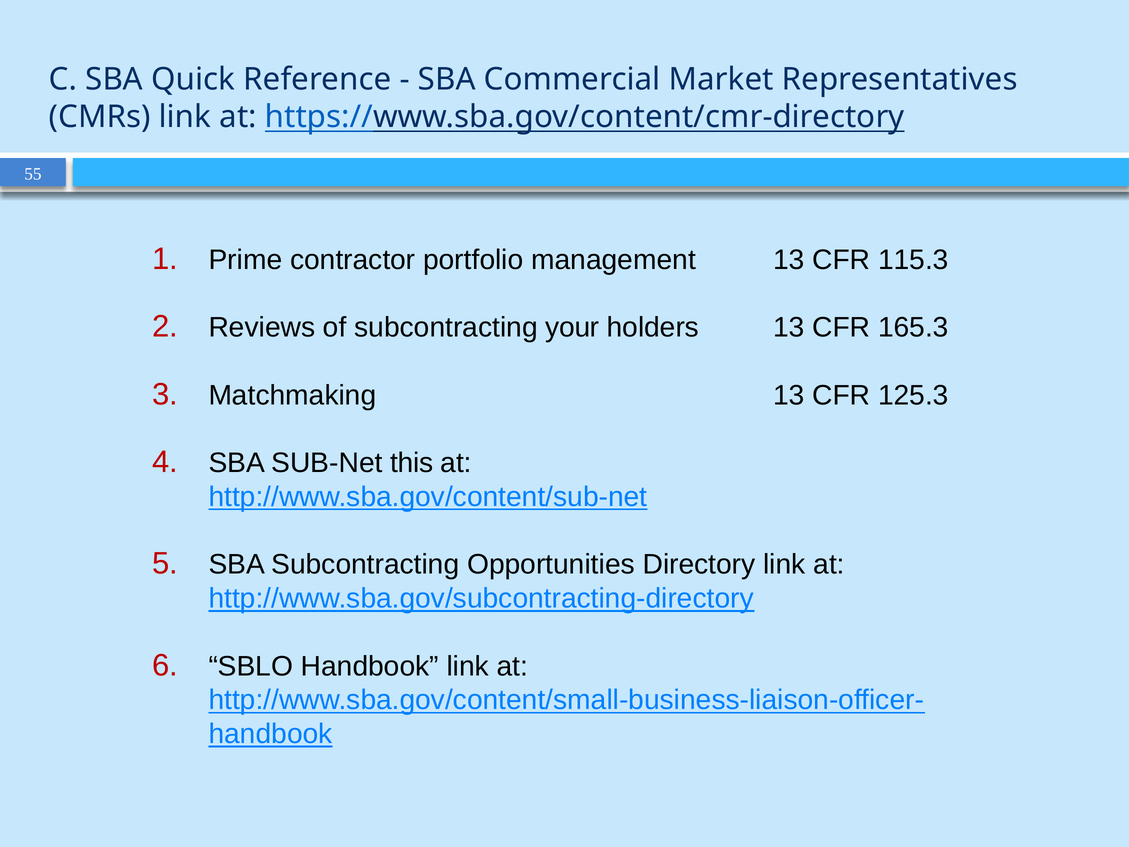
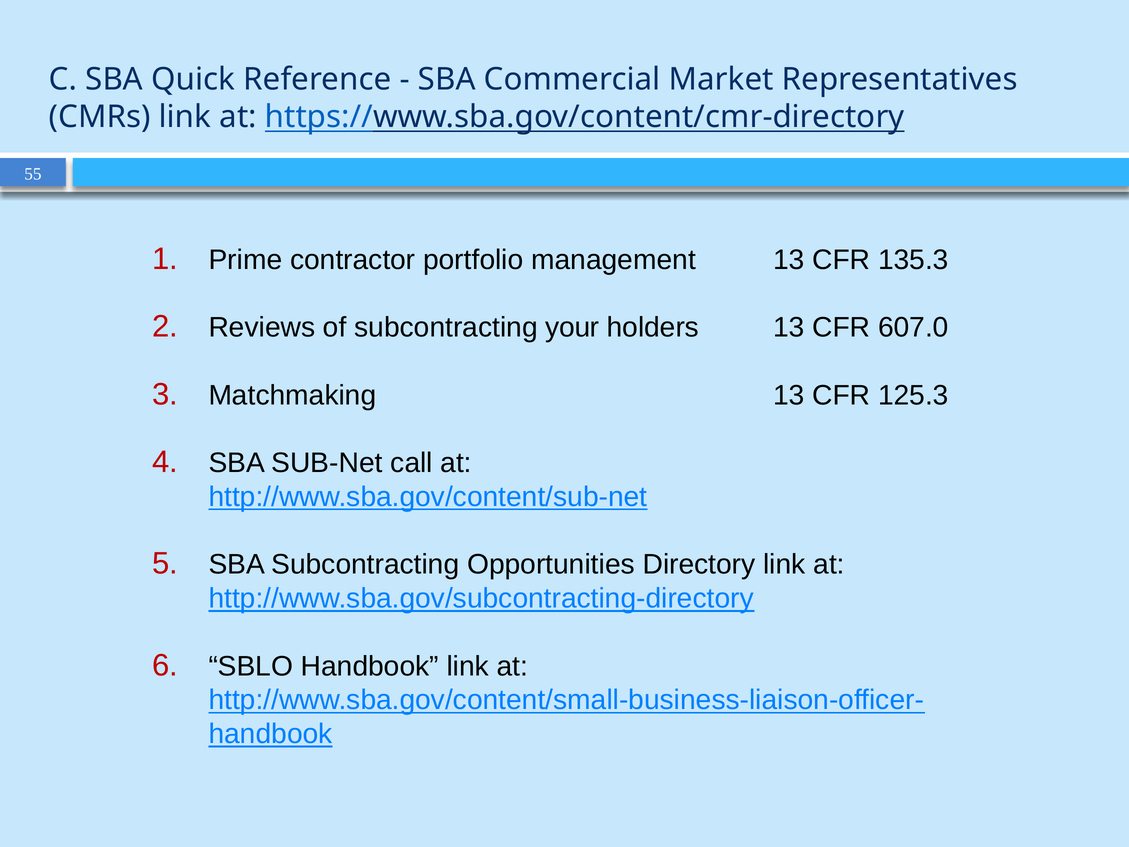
115.3: 115.3 -> 135.3
165.3: 165.3 -> 607.0
this: this -> call
